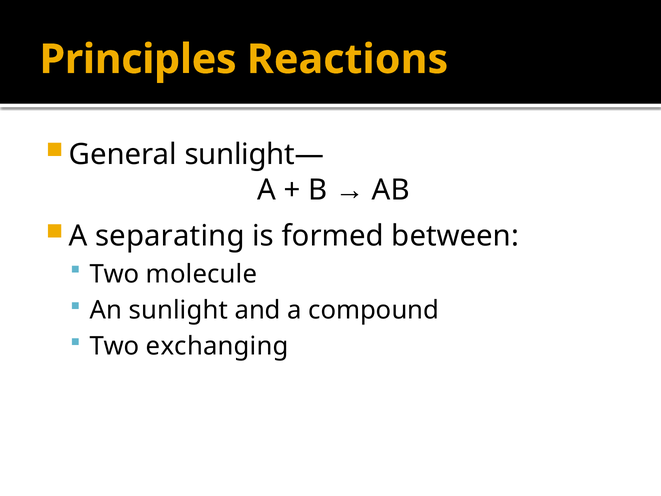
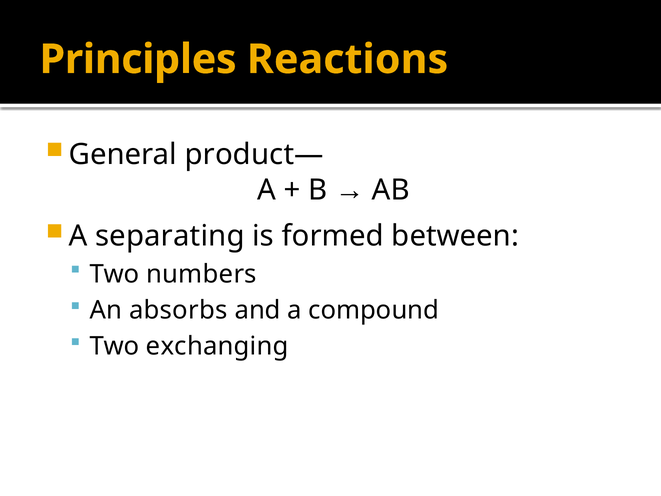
sunlight—: sunlight— -> product—
molecule: molecule -> numbers
sunlight: sunlight -> absorbs
